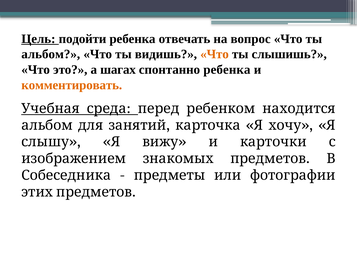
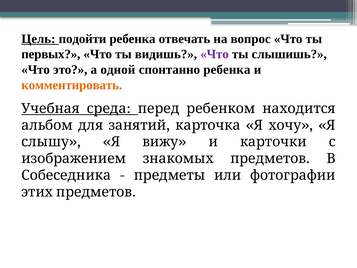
альбом at (51, 54): альбом -> первых
Что at (215, 54) colour: orange -> purple
шагах: шагах -> одной
